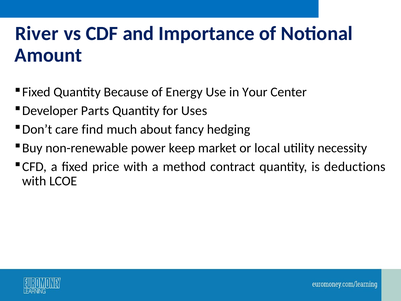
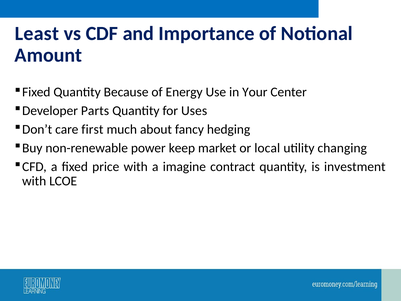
River: River -> Least
find: find -> first
necessity: necessity -> changing
method: method -> imagine
deductions: deductions -> investment
